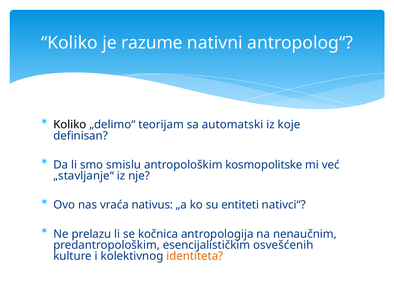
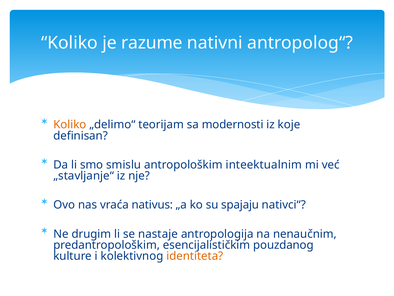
Koliko at (70, 124) colour: black -> orange
automatski: automatski -> modernosti
kosmopolitske: kosmopolitske -> inteektualnim
entiteti: entiteti -> spajaju
prelazu: prelazu -> drugim
kočnica: kočnica -> nastaje
osvešćenih: osvešćenih -> pouzdanog
